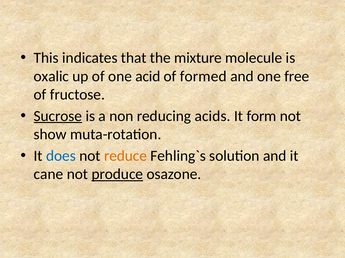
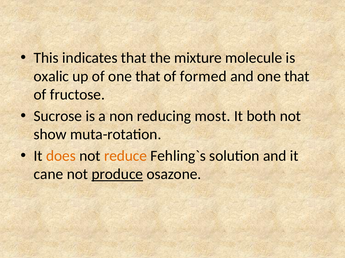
of one acid: acid -> that
and one free: free -> that
Sucrose underline: present -> none
acids: acids -> most
form: form -> both
does colour: blue -> orange
